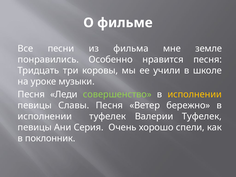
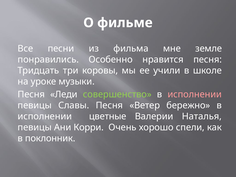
исполнении at (195, 94) colour: yellow -> pink
исполнении туфелек: туфелек -> цветные
Валерии Туфелек: Туфелек -> Наталья
Серия: Серия -> Корри
